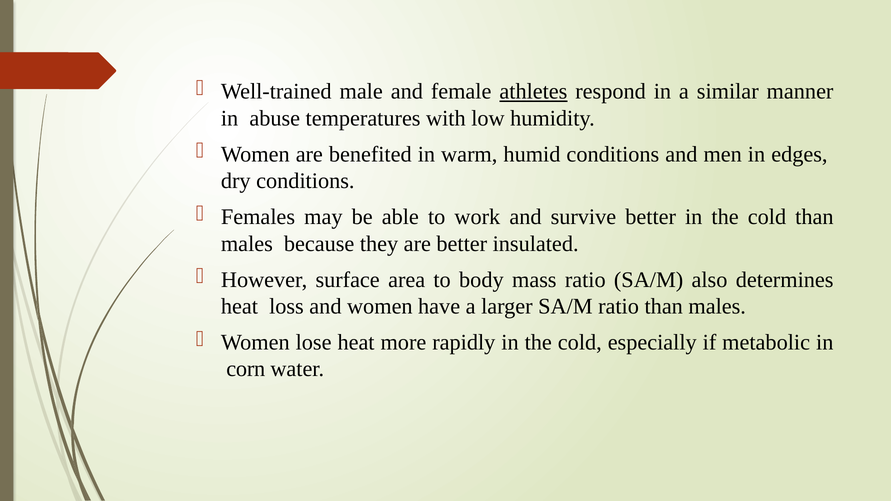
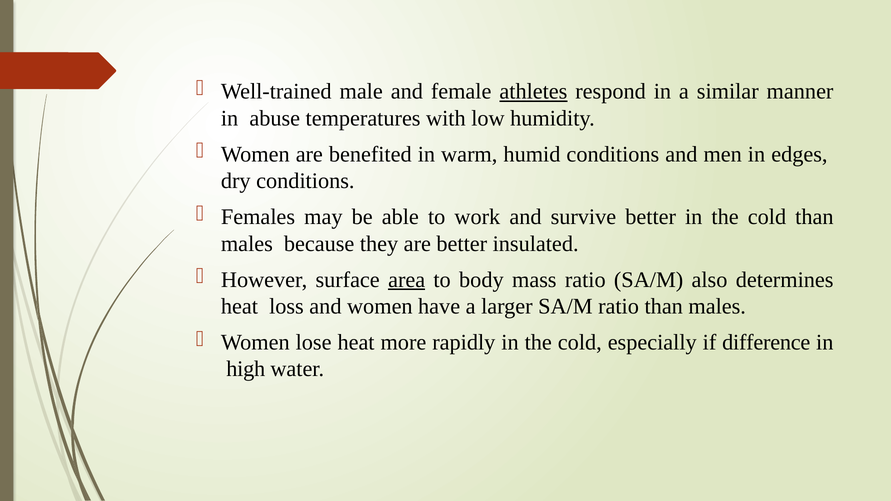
area underline: none -> present
metabolic: metabolic -> difference
corn: corn -> high
